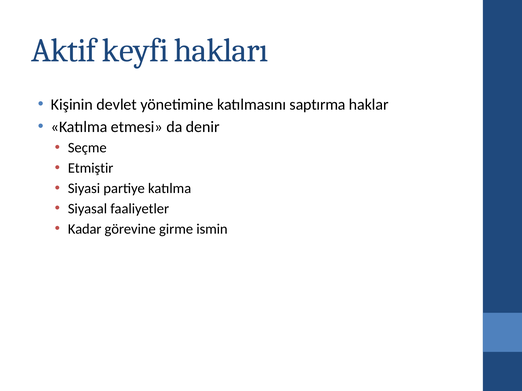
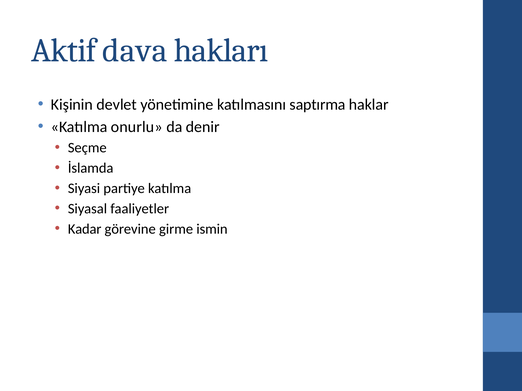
keyfi: keyfi -> dava
etmesi: etmesi -> onurlu
Etmiştir: Etmiştir -> İslamda
